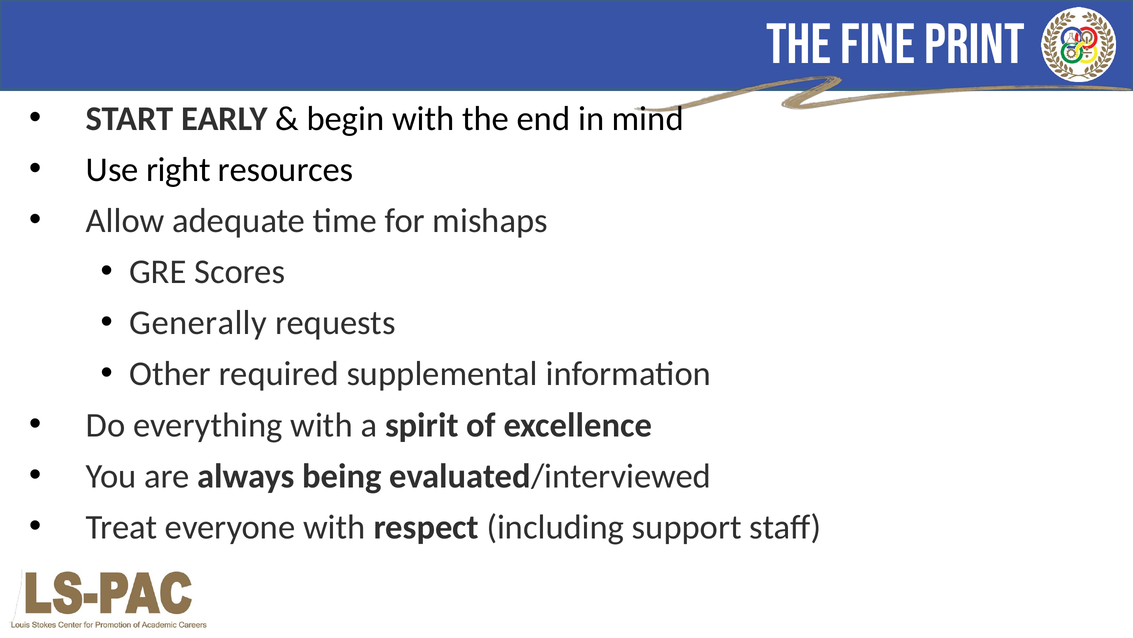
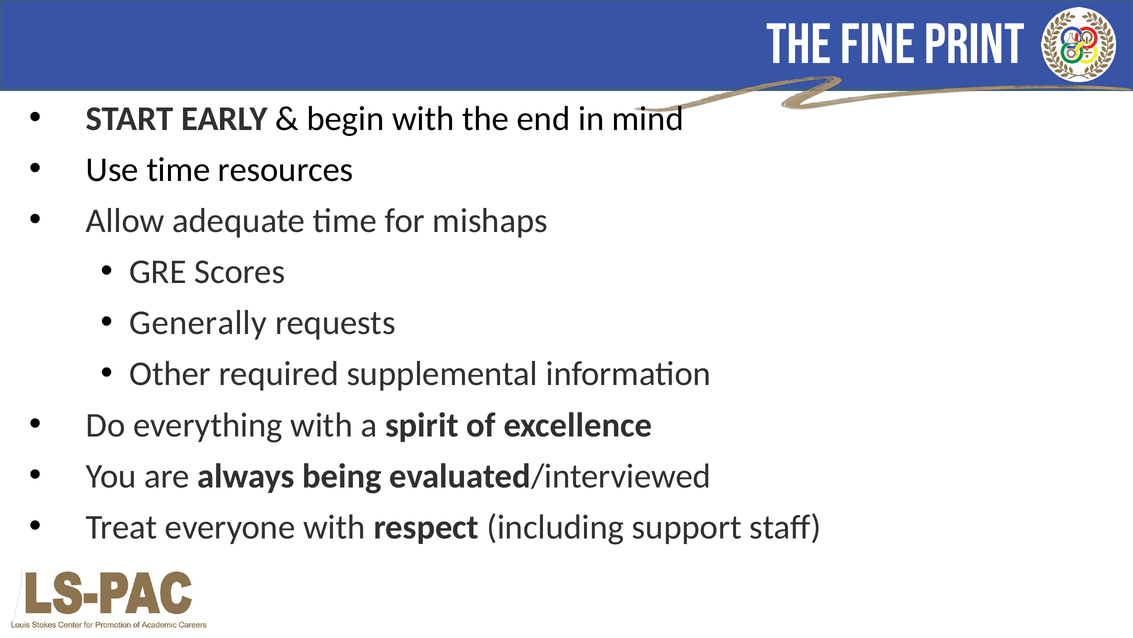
Use right: right -> time
